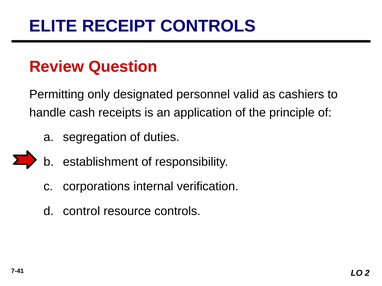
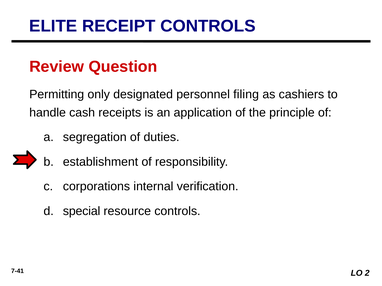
valid: valid -> filing
control: control -> special
